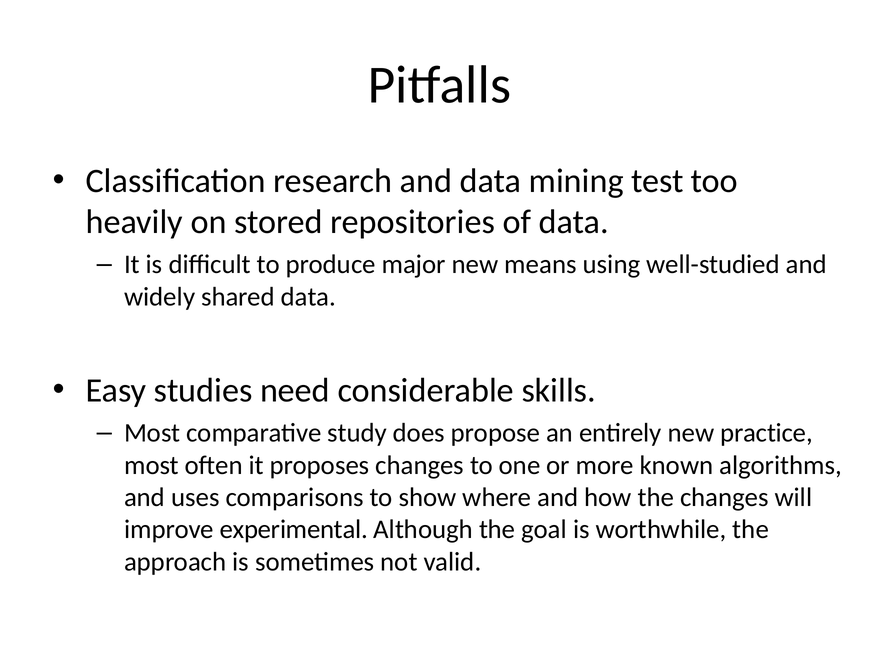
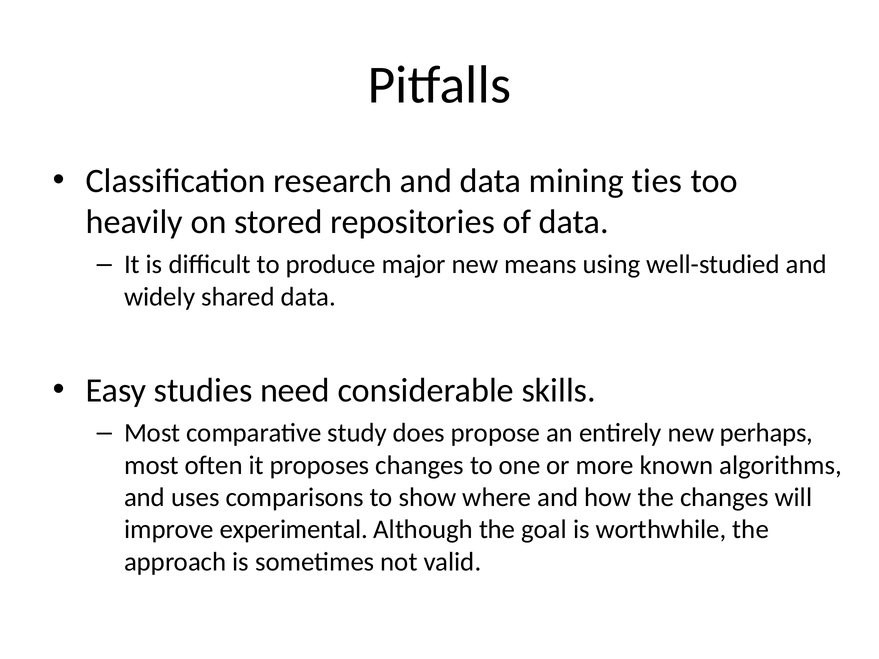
test: test -> ties
practice: practice -> perhaps
